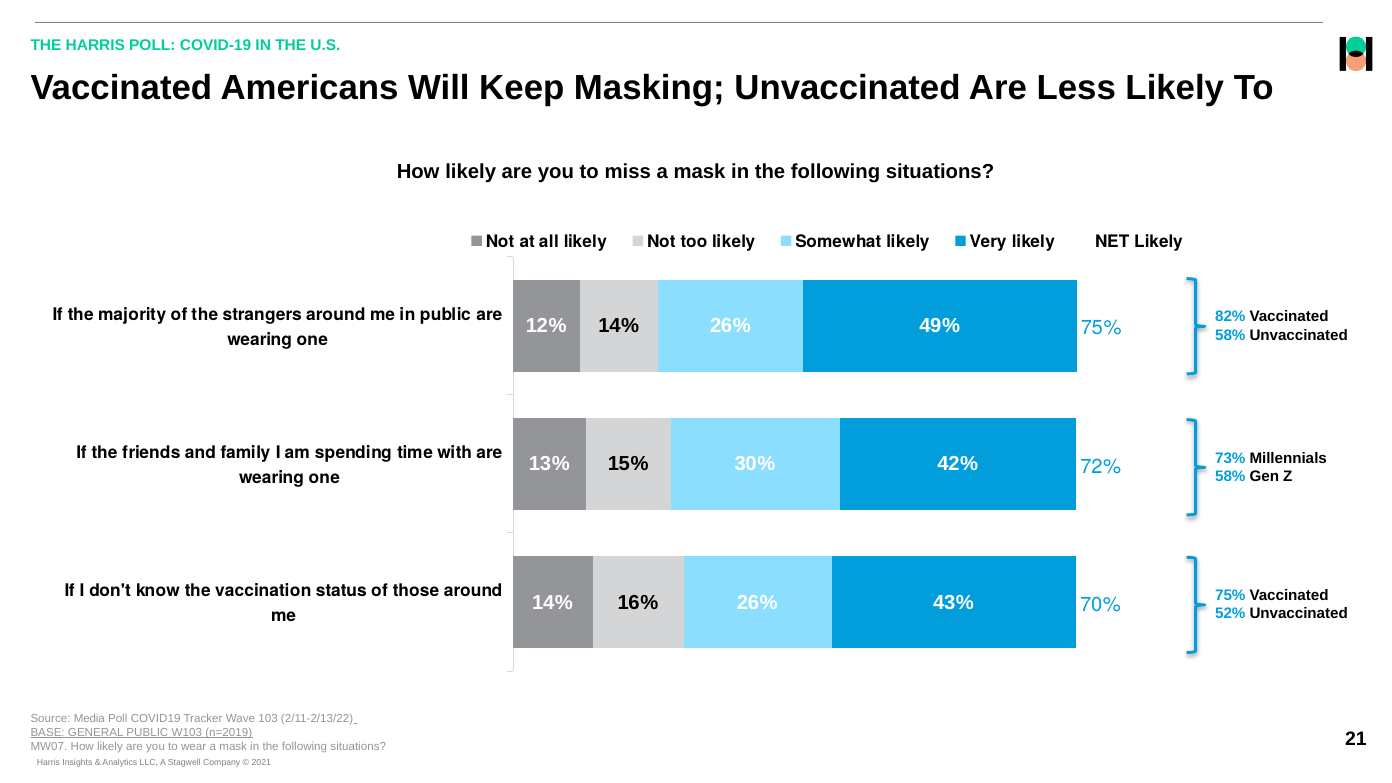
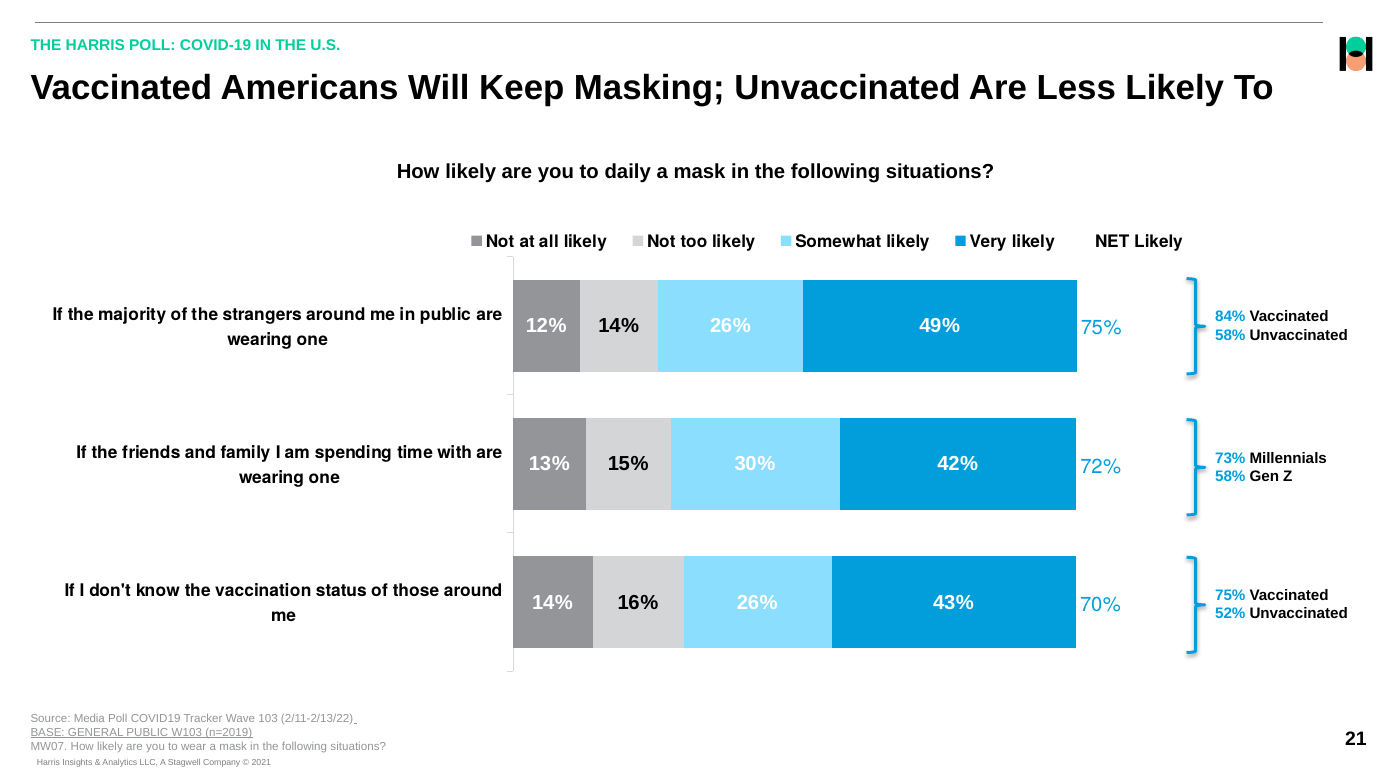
miss: miss -> daily
82%: 82% -> 84%
